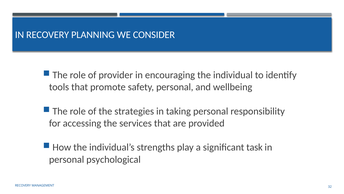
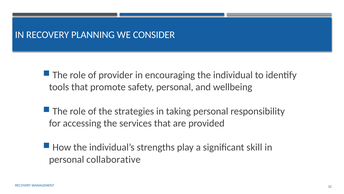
task: task -> skill
psychological: psychological -> collaborative
